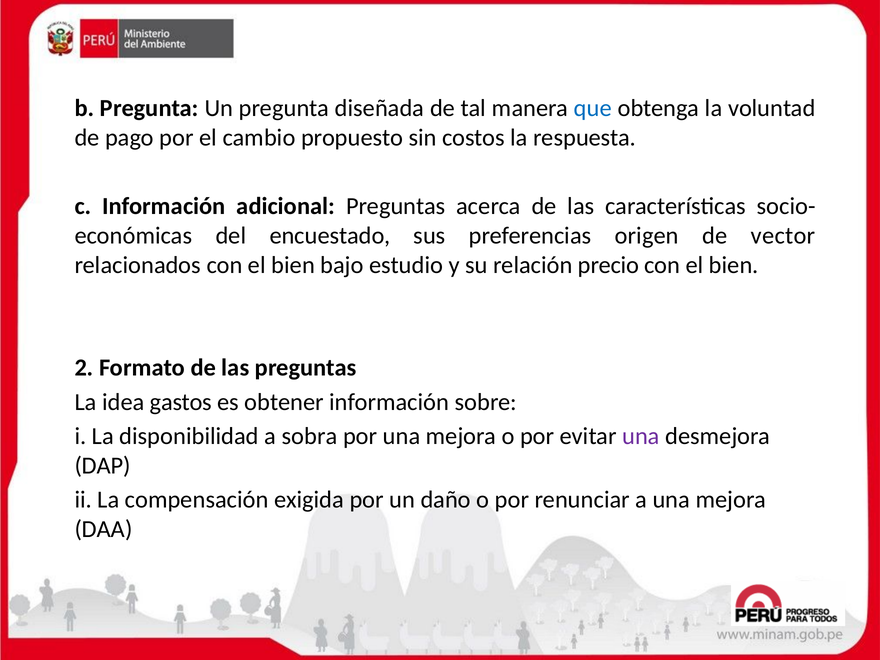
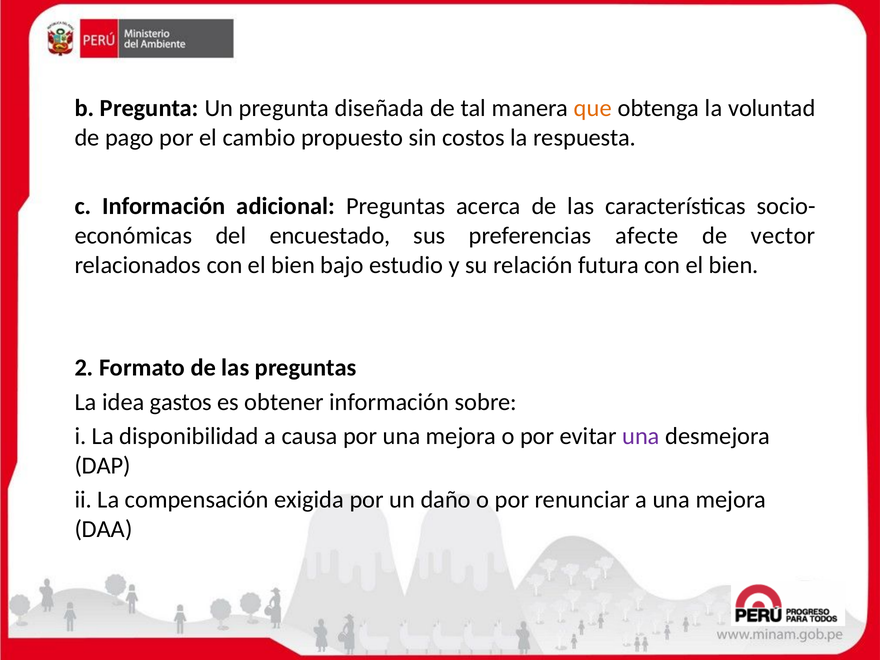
que colour: blue -> orange
origen: origen -> afecte
precio: precio -> futura
sobra: sobra -> causa
